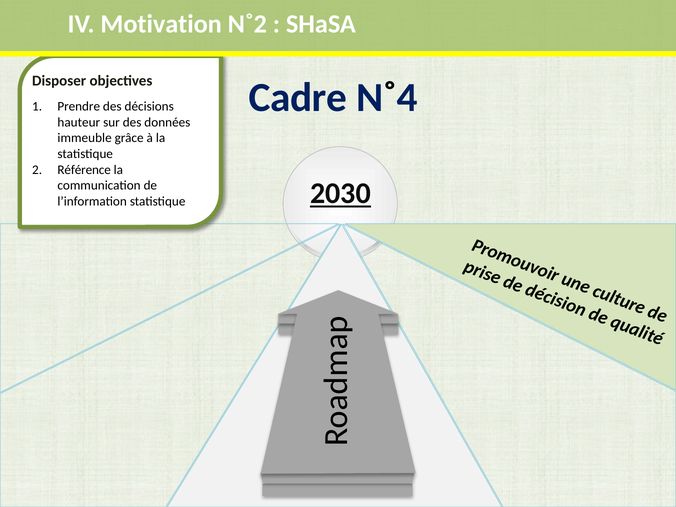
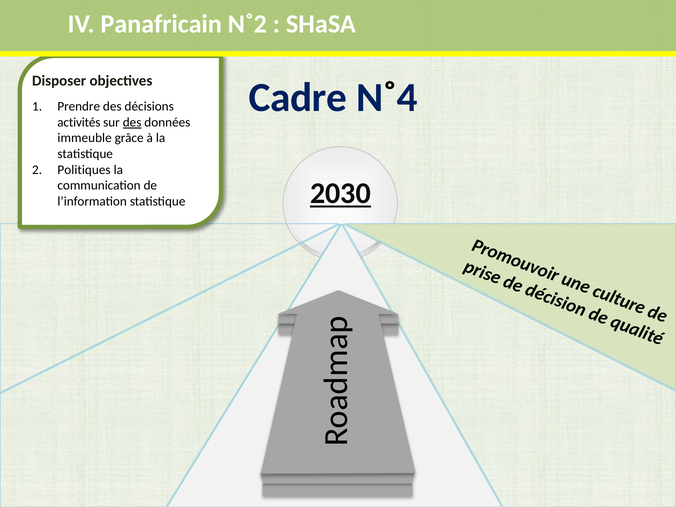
Motivation: Motivation -> Panafricain
hauteur: hauteur -> activités
des at (132, 122) underline: none -> present
Référence: Référence -> Politiques
